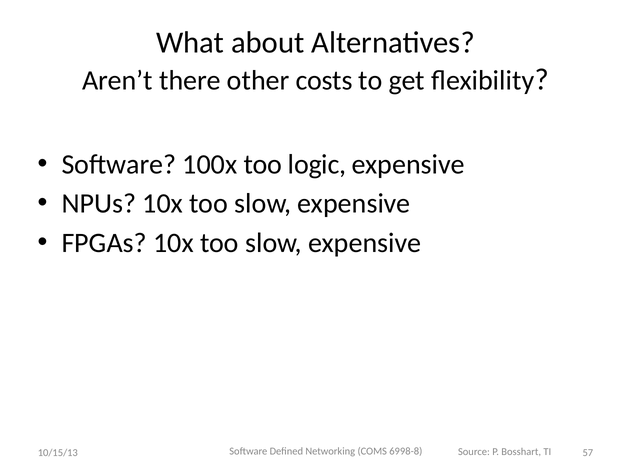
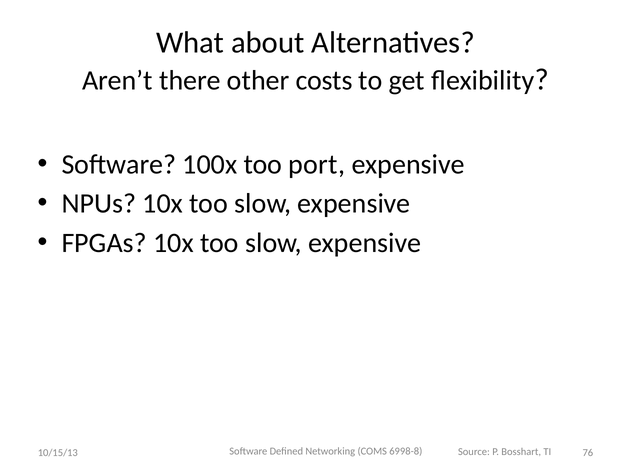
logic: logic -> port
57: 57 -> 76
